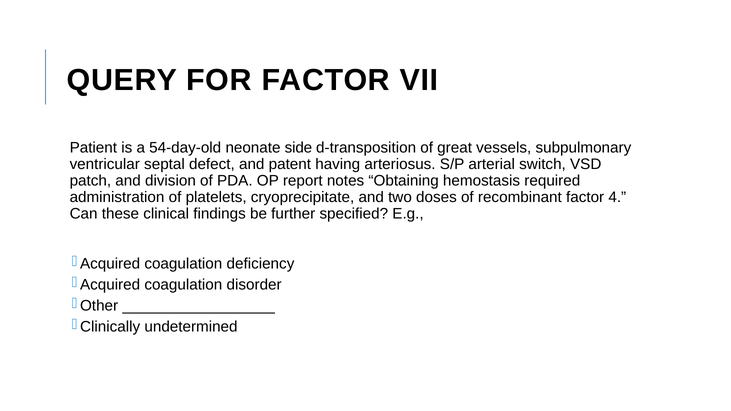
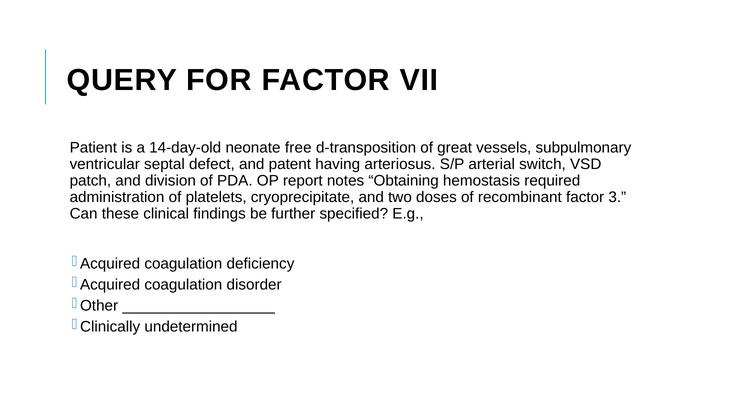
54-day-old: 54-day-old -> 14-day-old
side: side -> free
4: 4 -> 3
